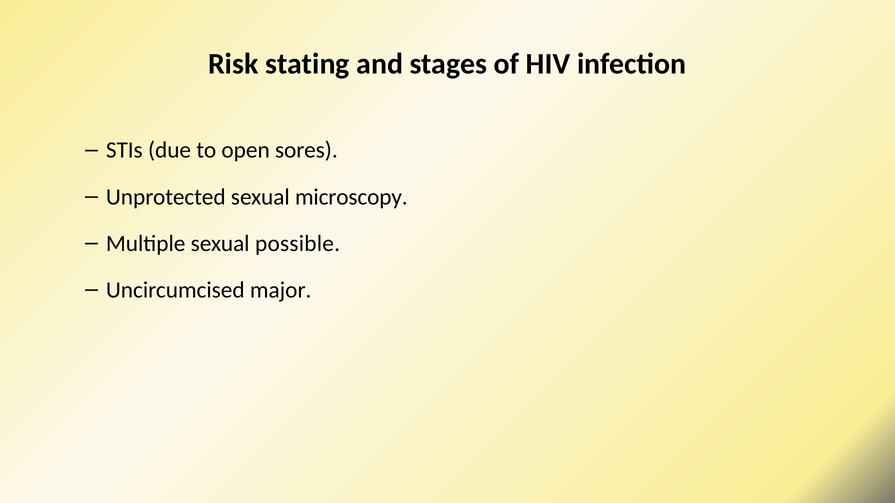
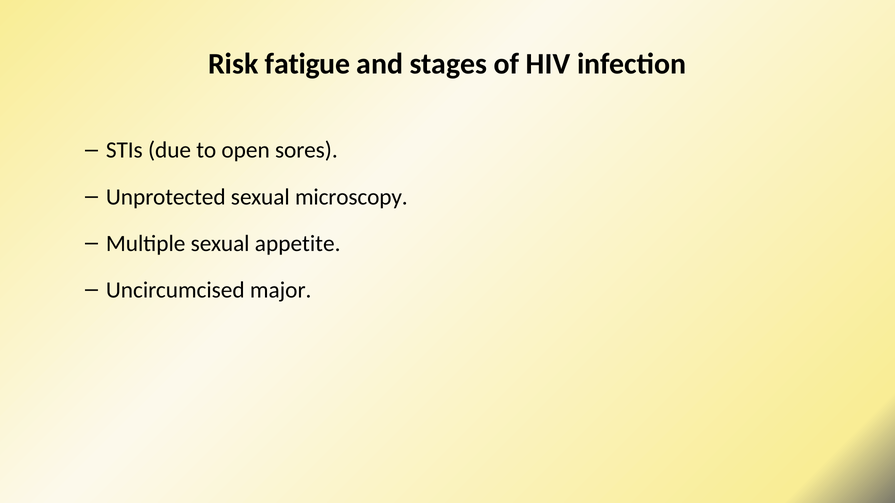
stating: stating -> fatigue
possible: possible -> appetite
